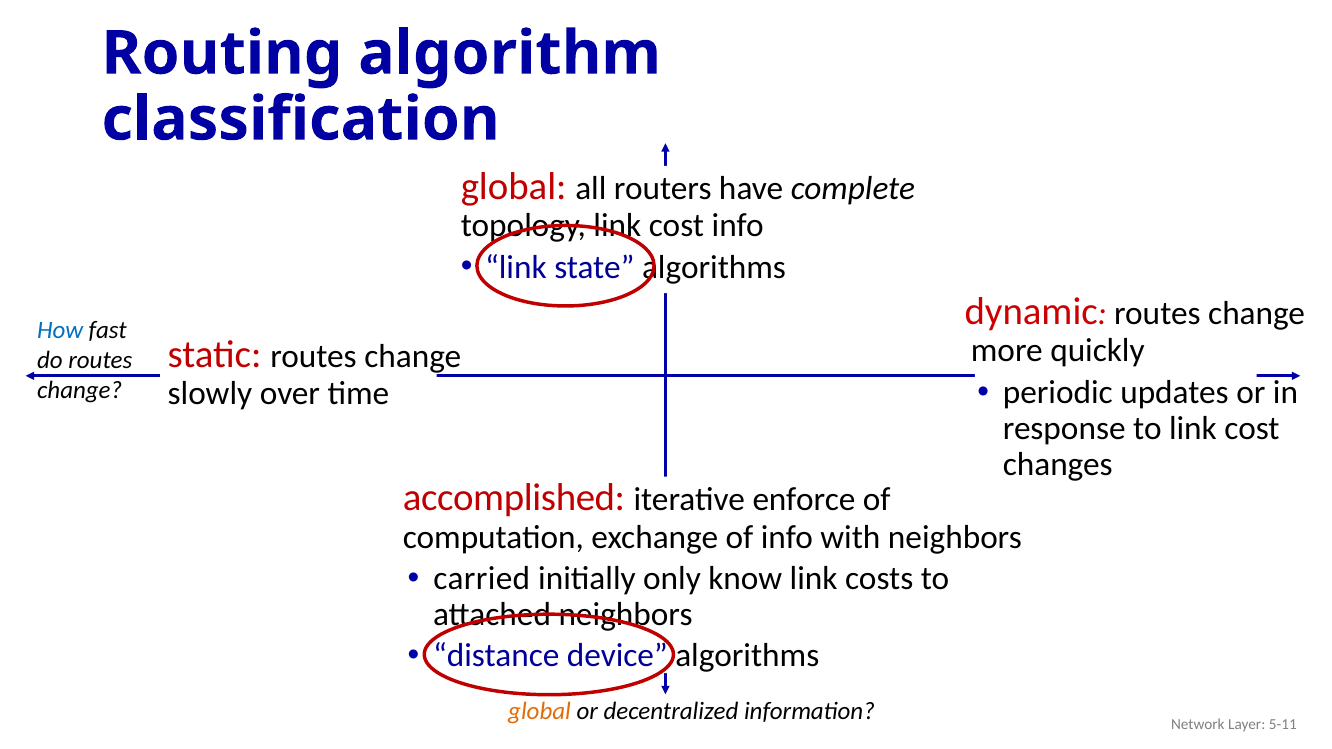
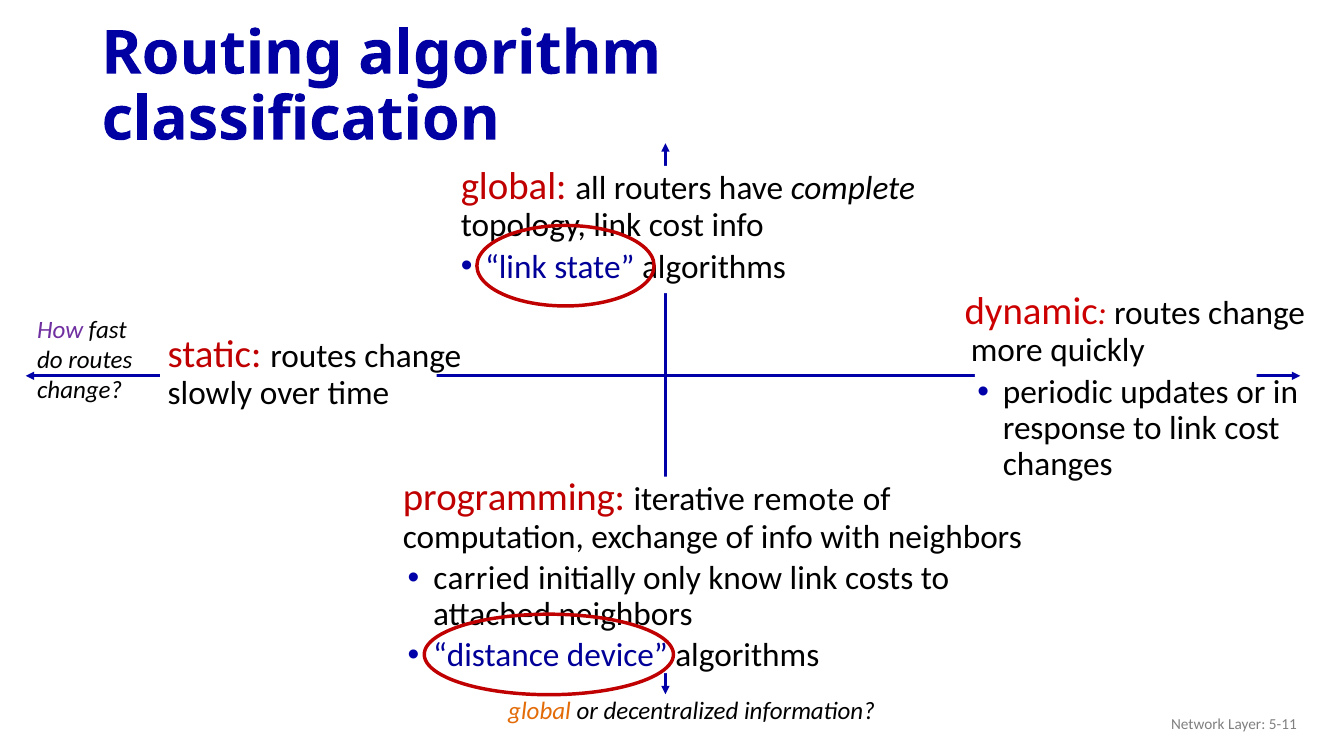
How colour: blue -> purple
accomplished: accomplished -> programming
enforce: enforce -> remote
